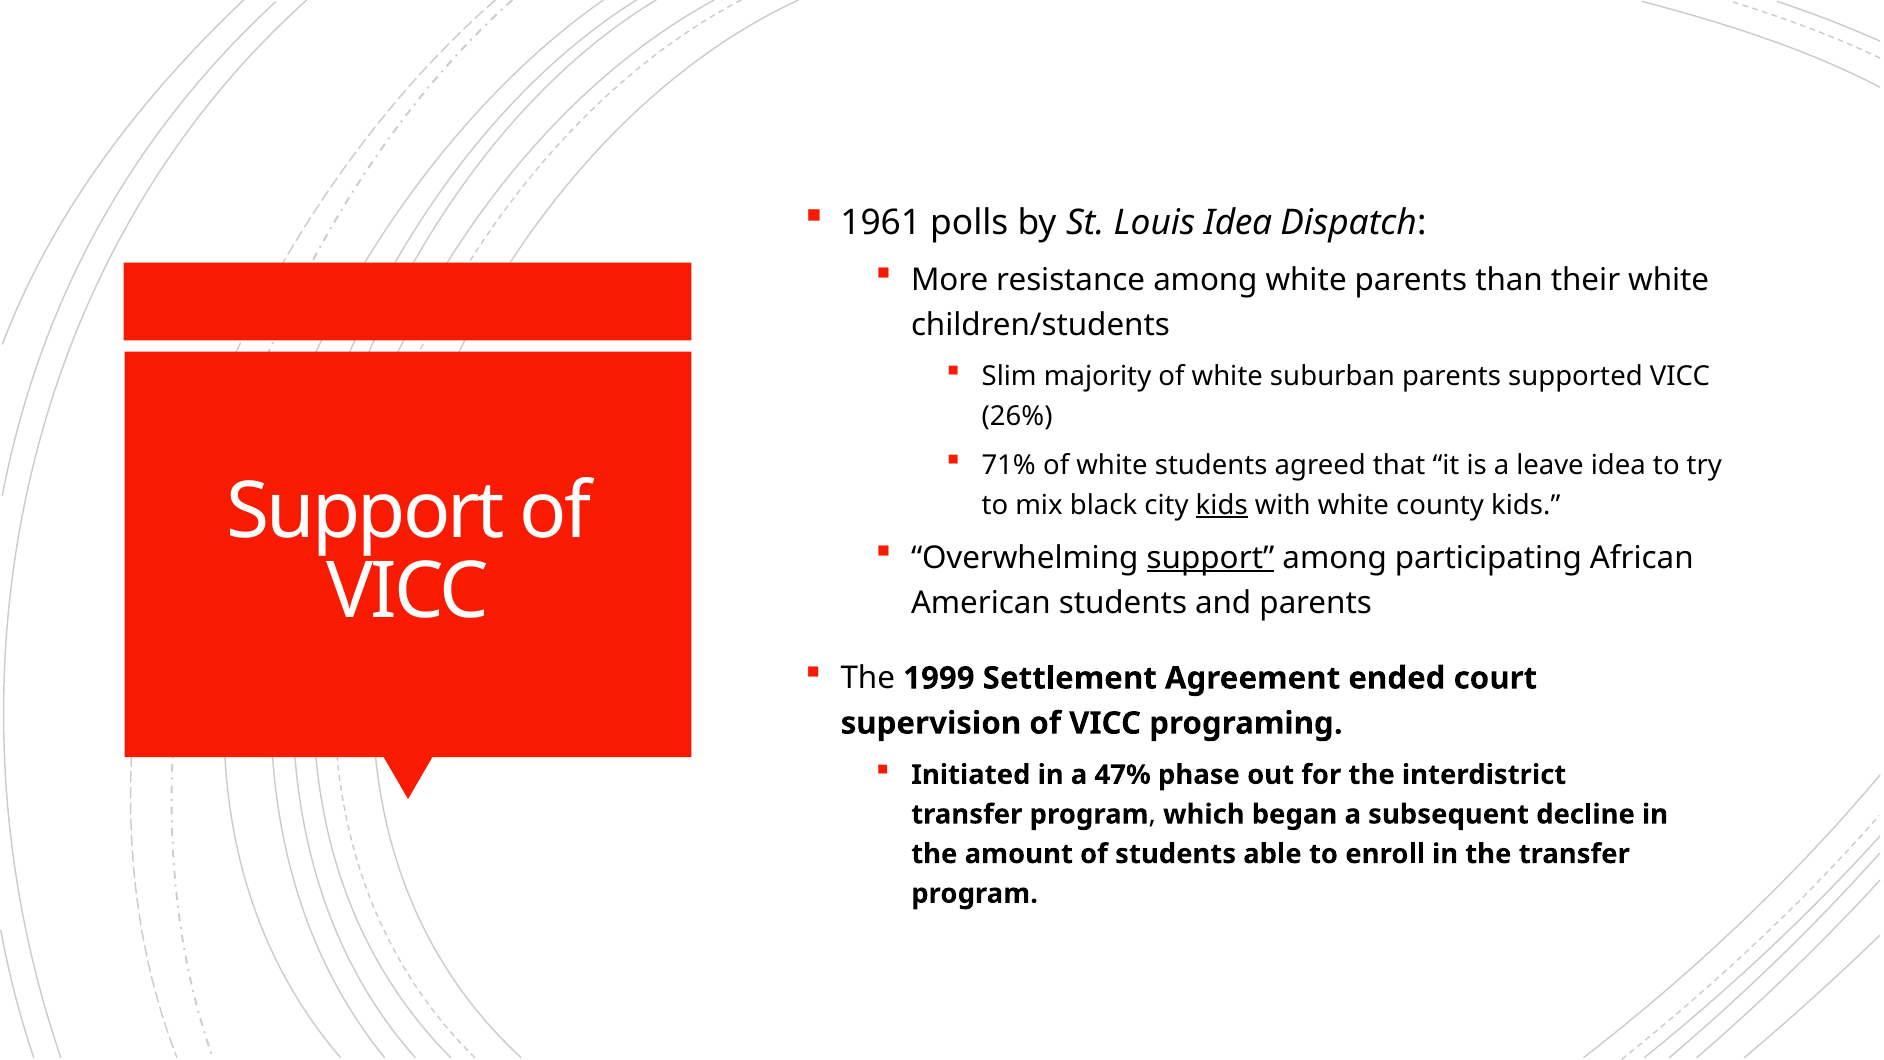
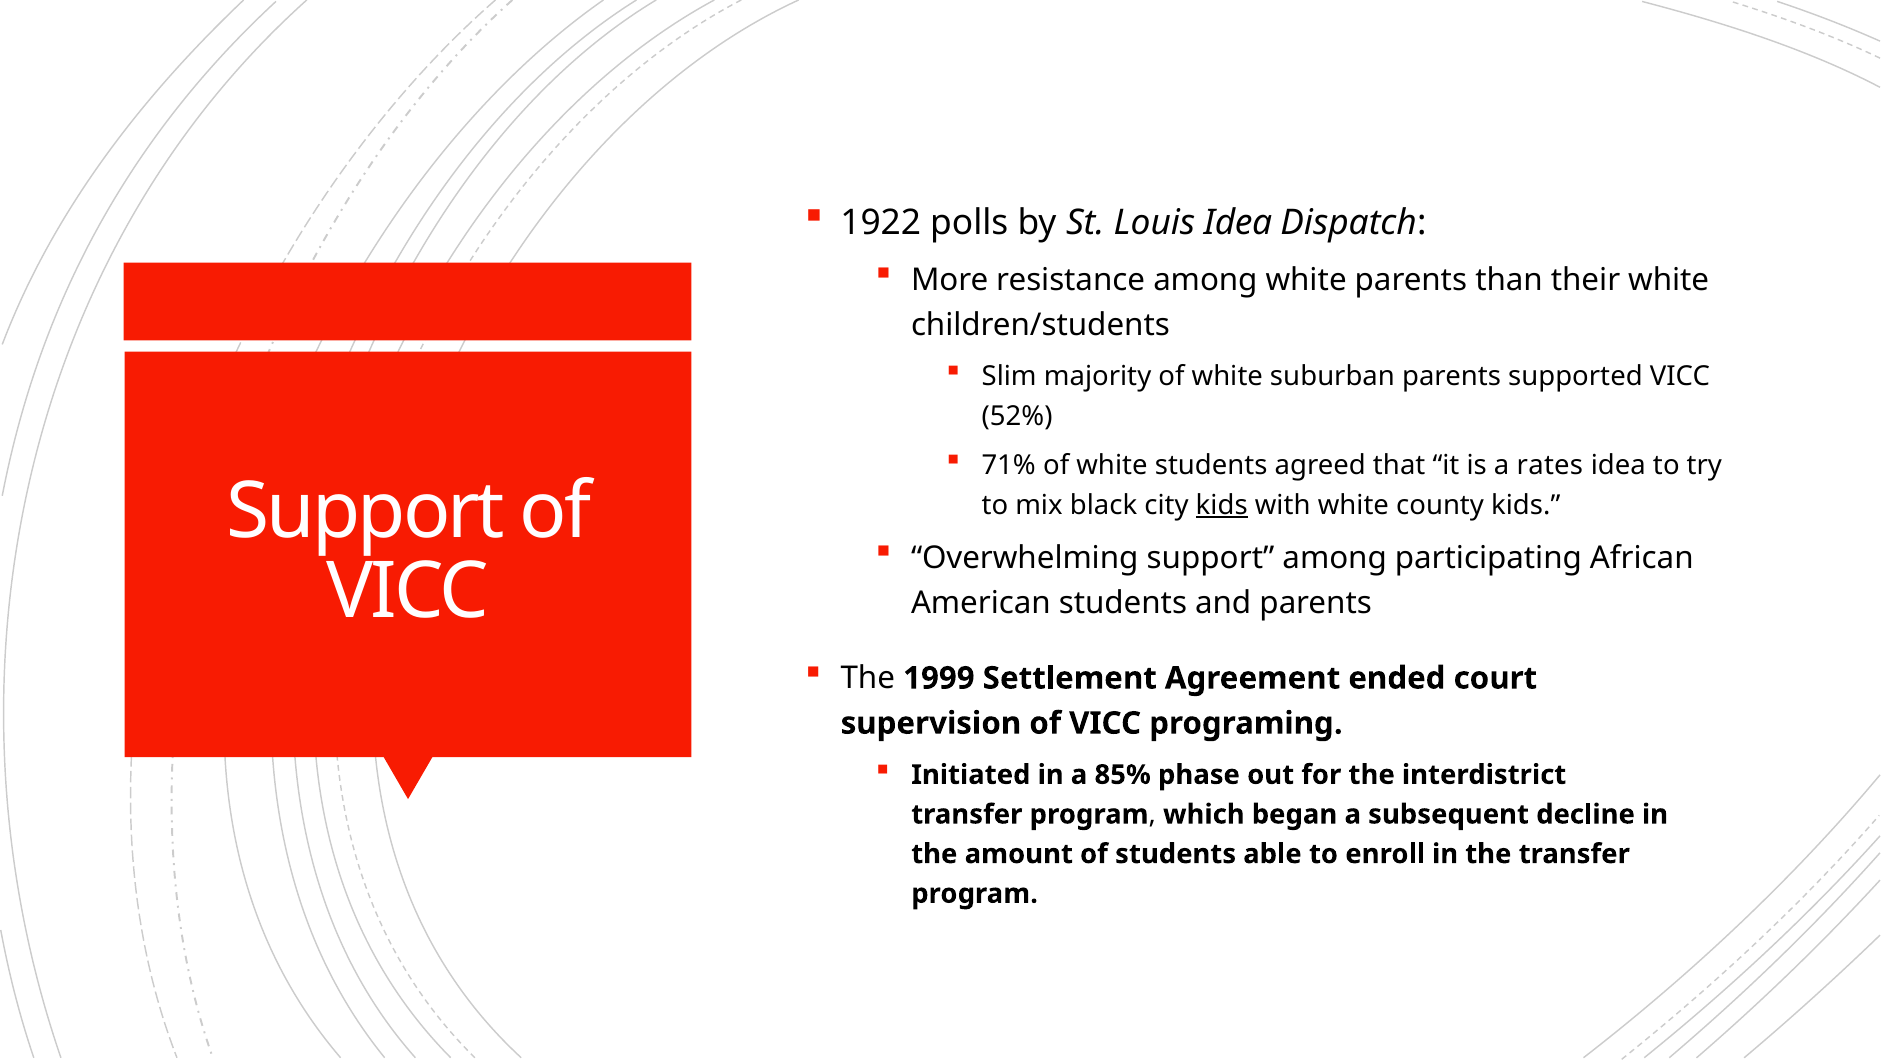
1961: 1961 -> 1922
26%: 26% -> 52%
leave: leave -> rates
support at (1210, 558) underline: present -> none
47%: 47% -> 85%
